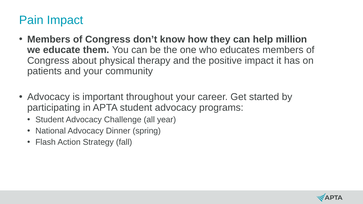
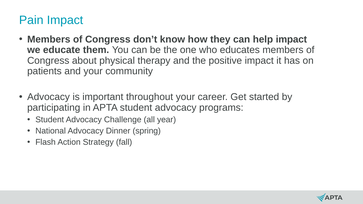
help million: million -> impact
